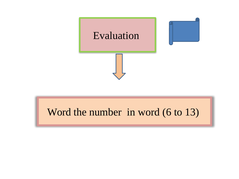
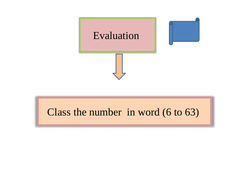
Word at (59, 112): Word -> Class
13: 13 -> 63
